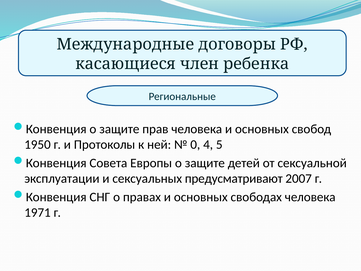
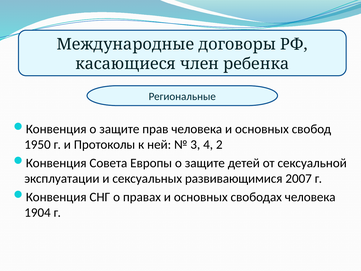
0: 0 -> 3
5: 5 -> 2
предусматривают: предусматривают -> развивающимися
1971: 1971 -> 1904
